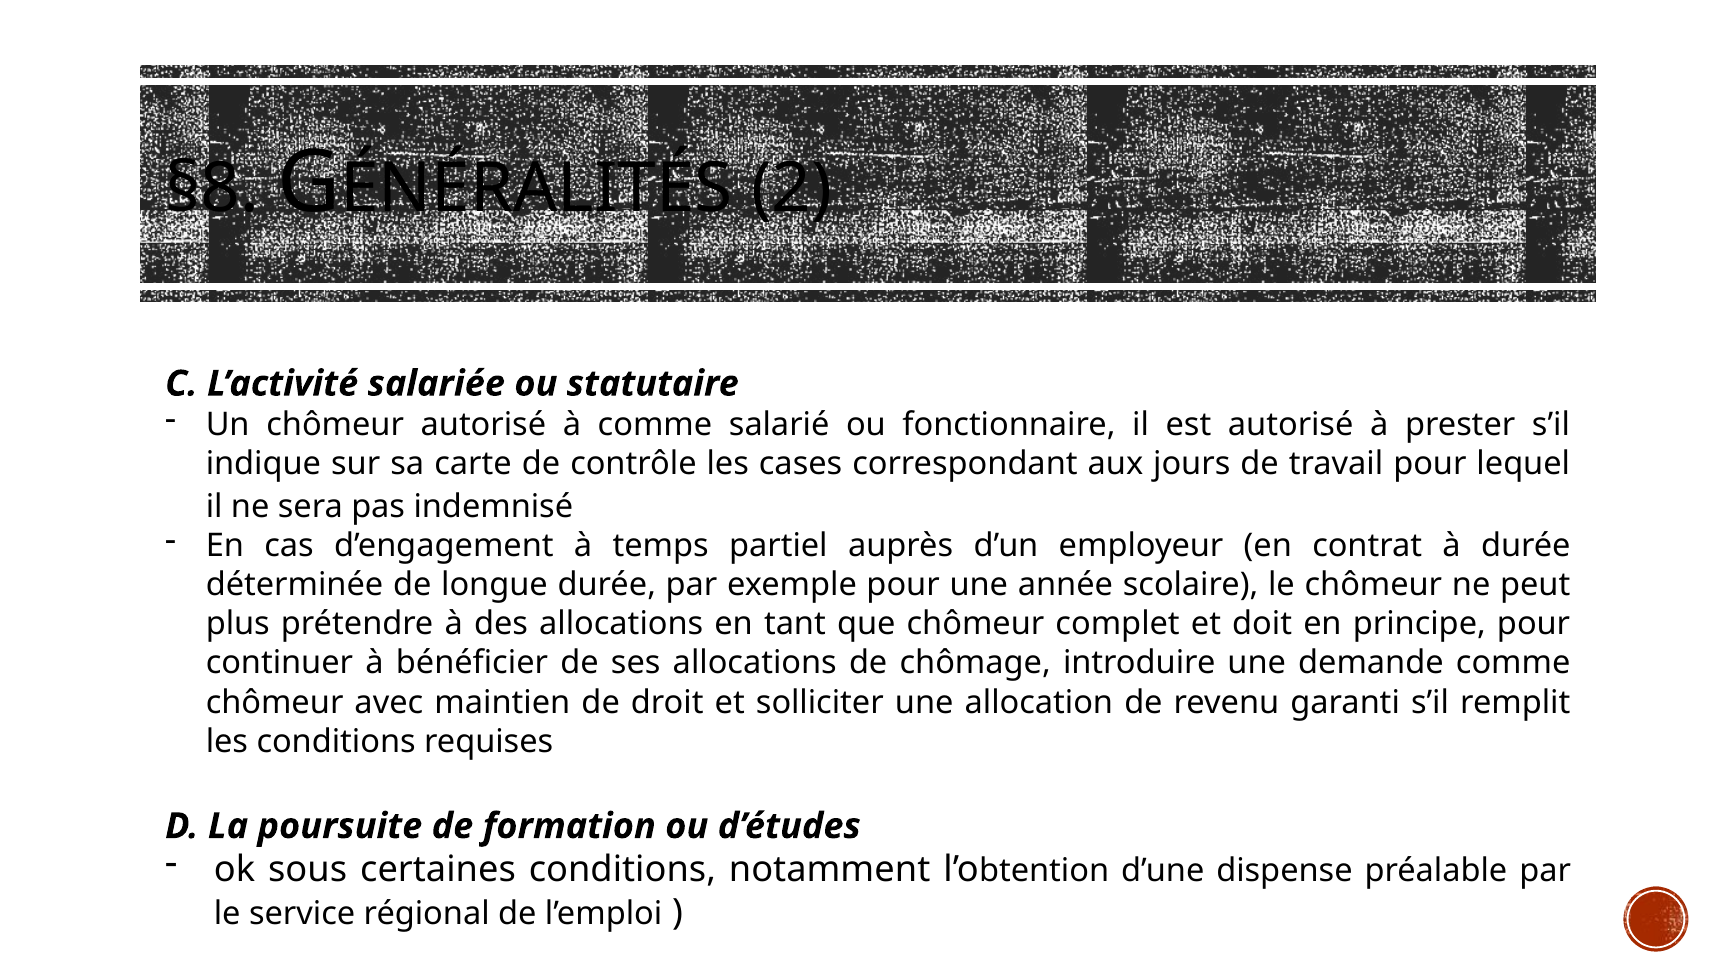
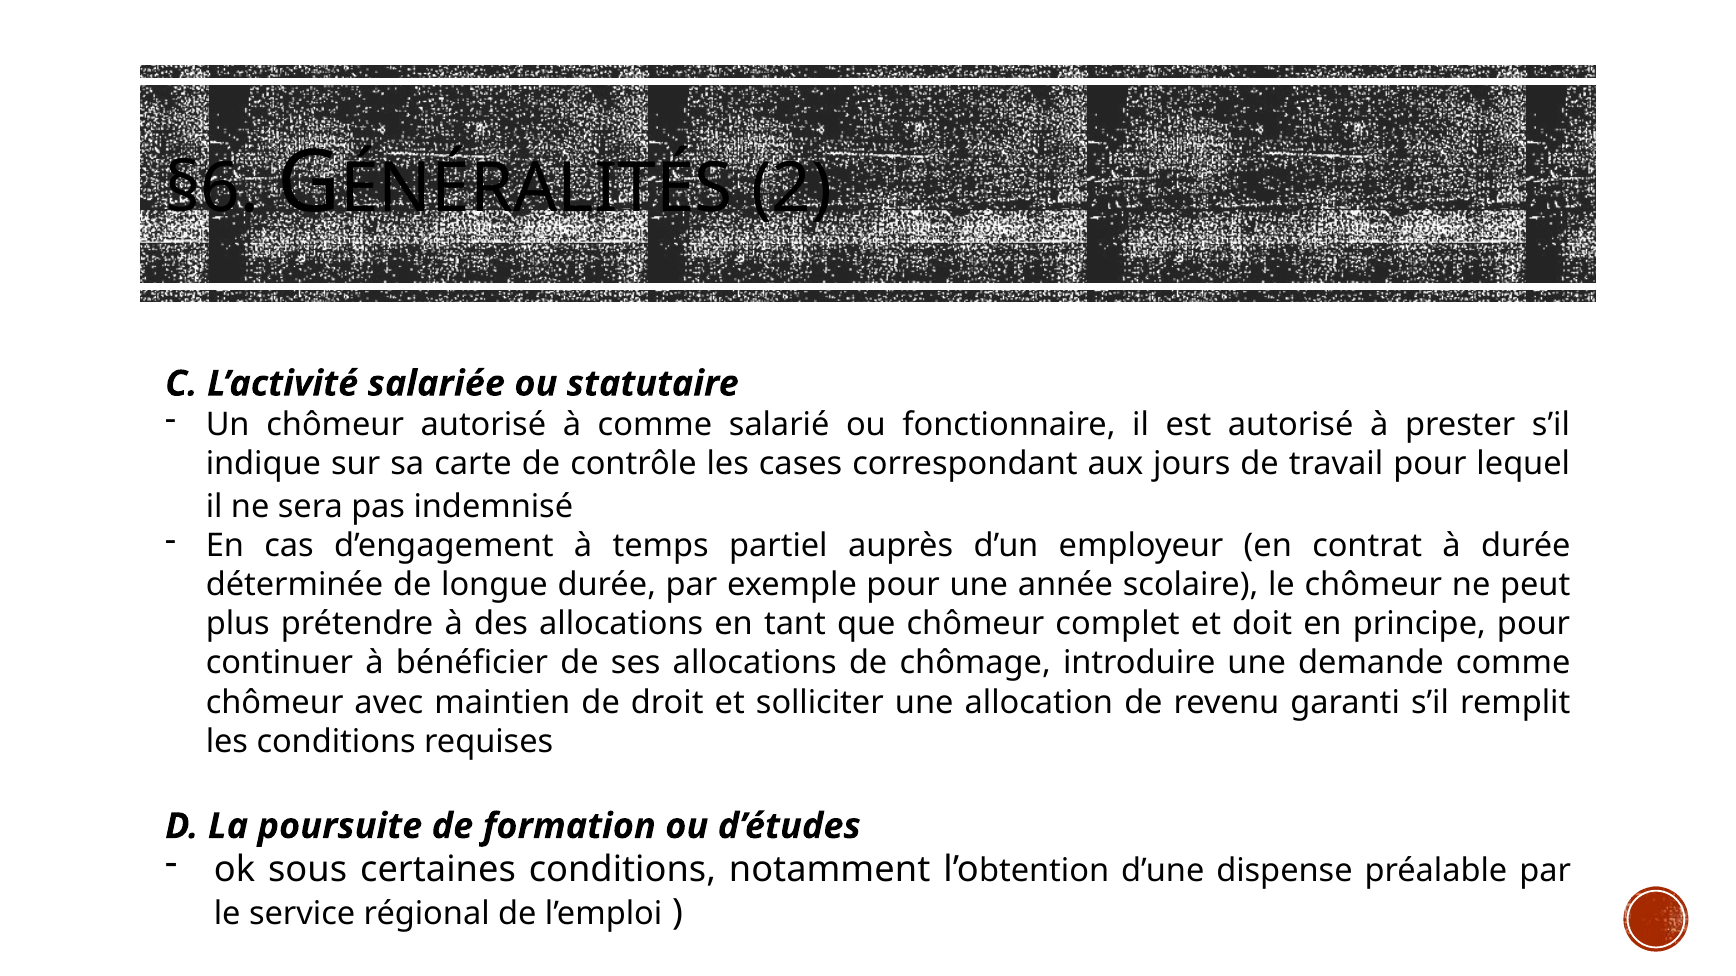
§8: §8 -> §6
